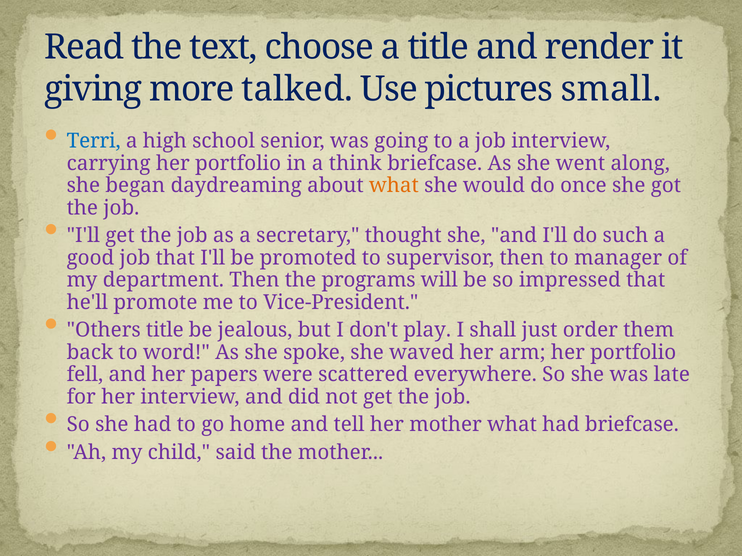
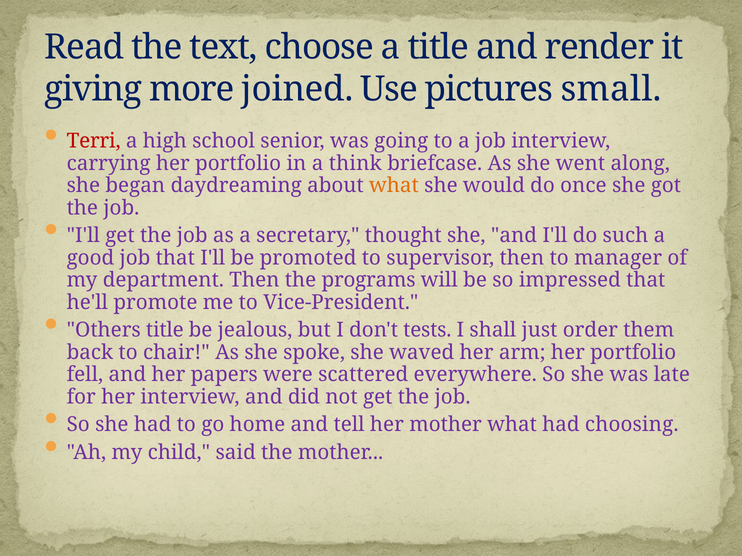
talked: talked -> joined
Terri colour: blue -> red
play: play -> tests
word: word -> chair
had briefcase: briefcase -> choosing
